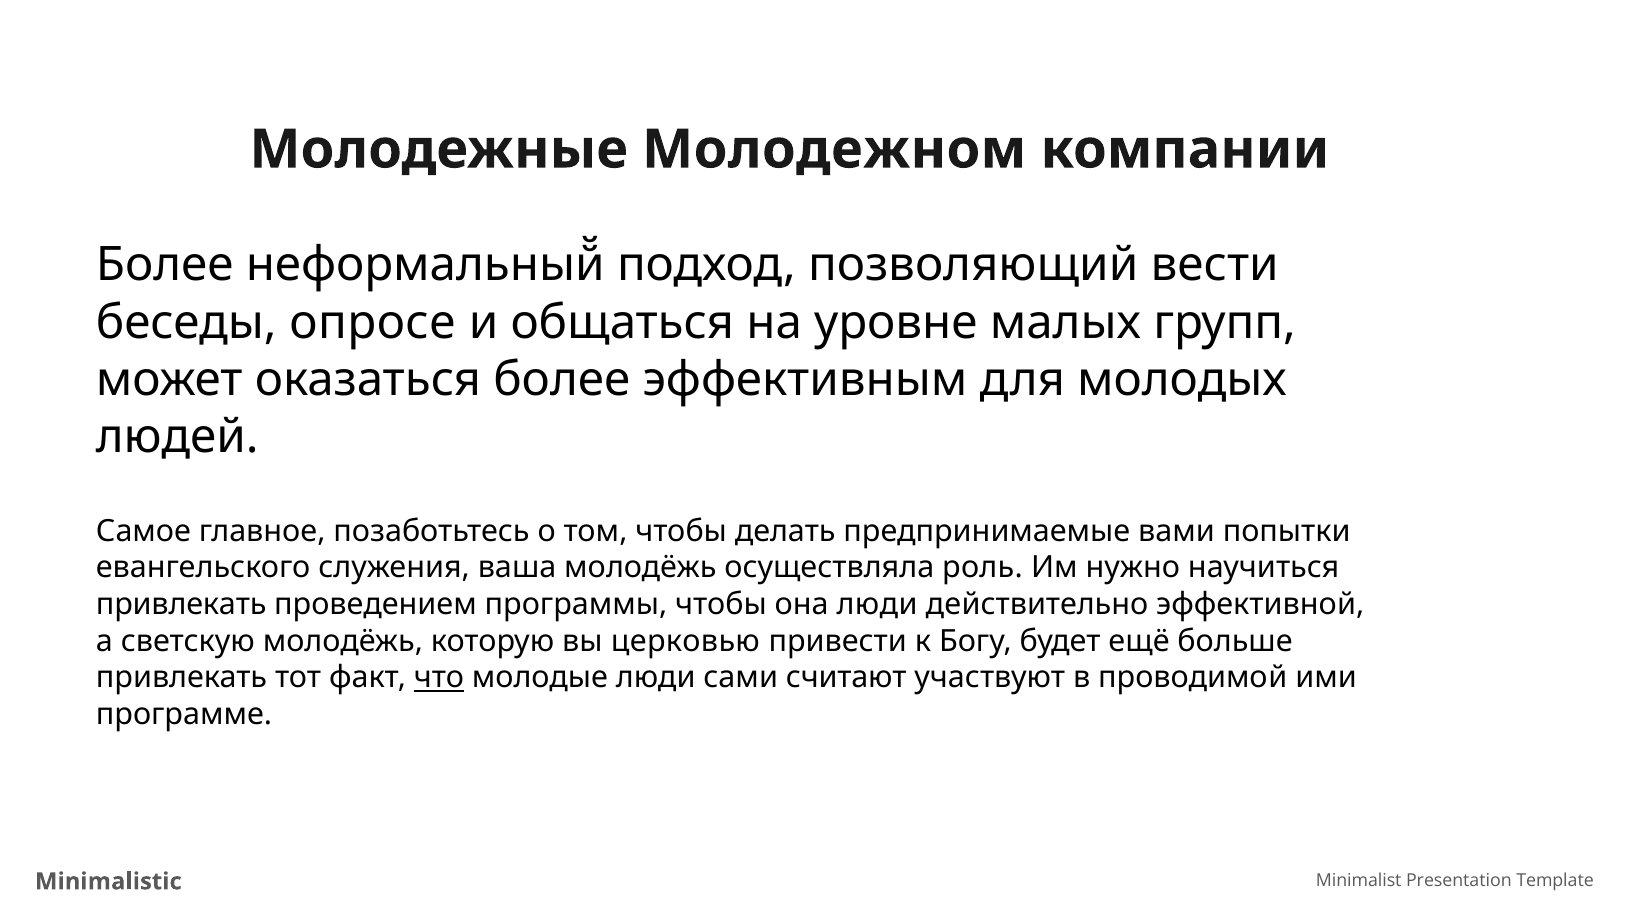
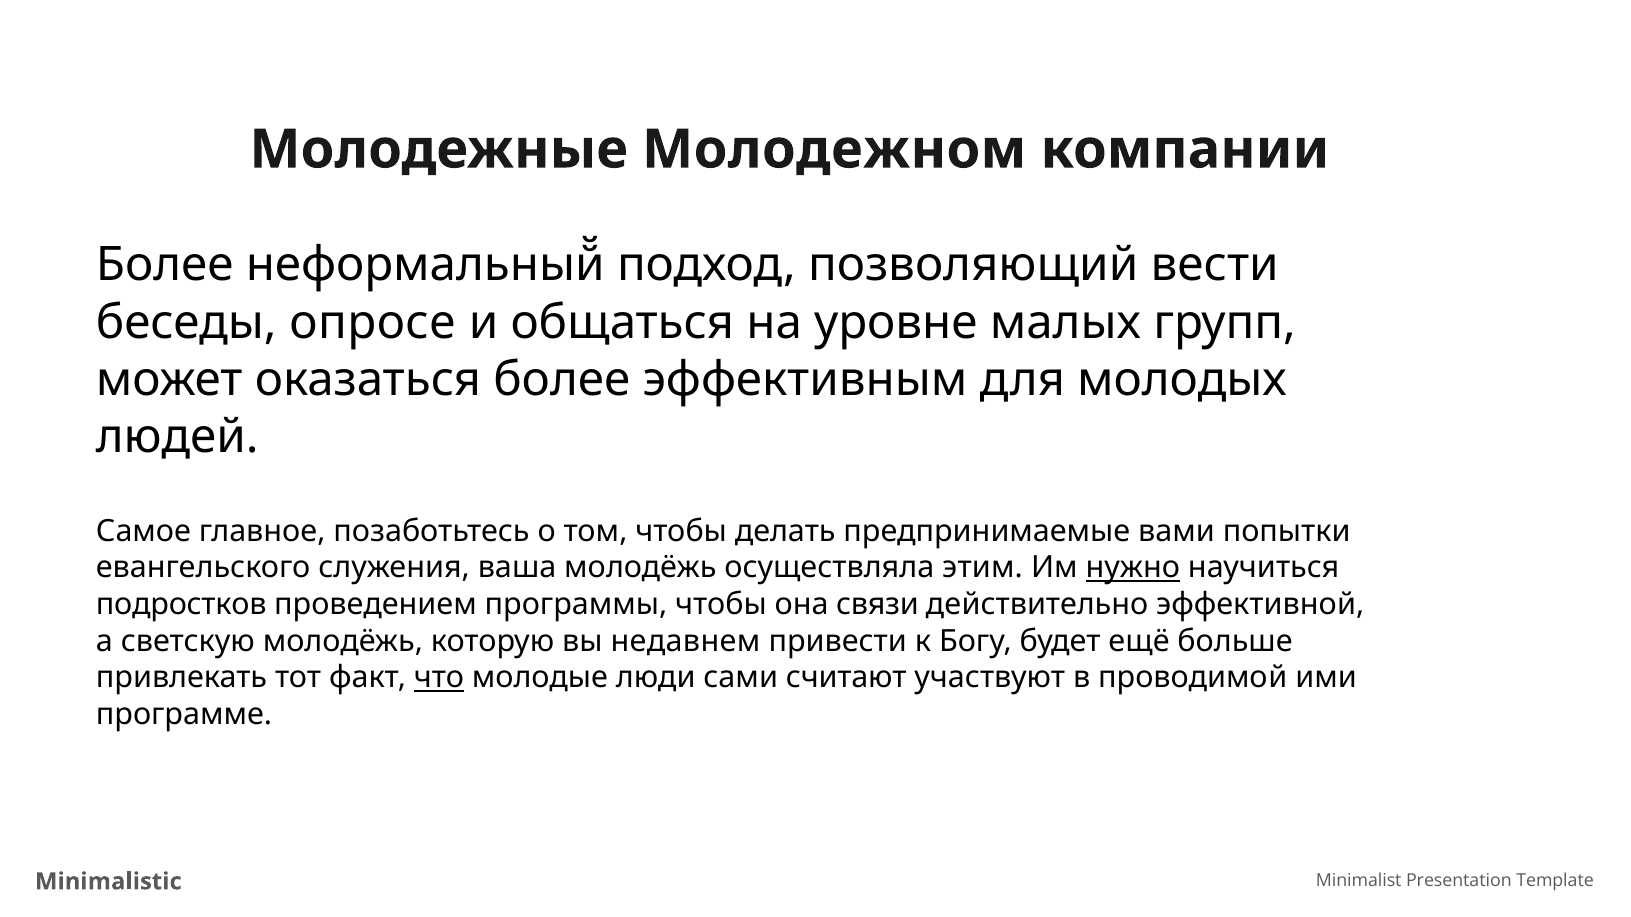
роль: роль -> этим
нужно underline: none -> present
привлекать at (181, 605): привлекать -> подростков
она люди: люди -> связи
церковью: церковью -> недавнем
